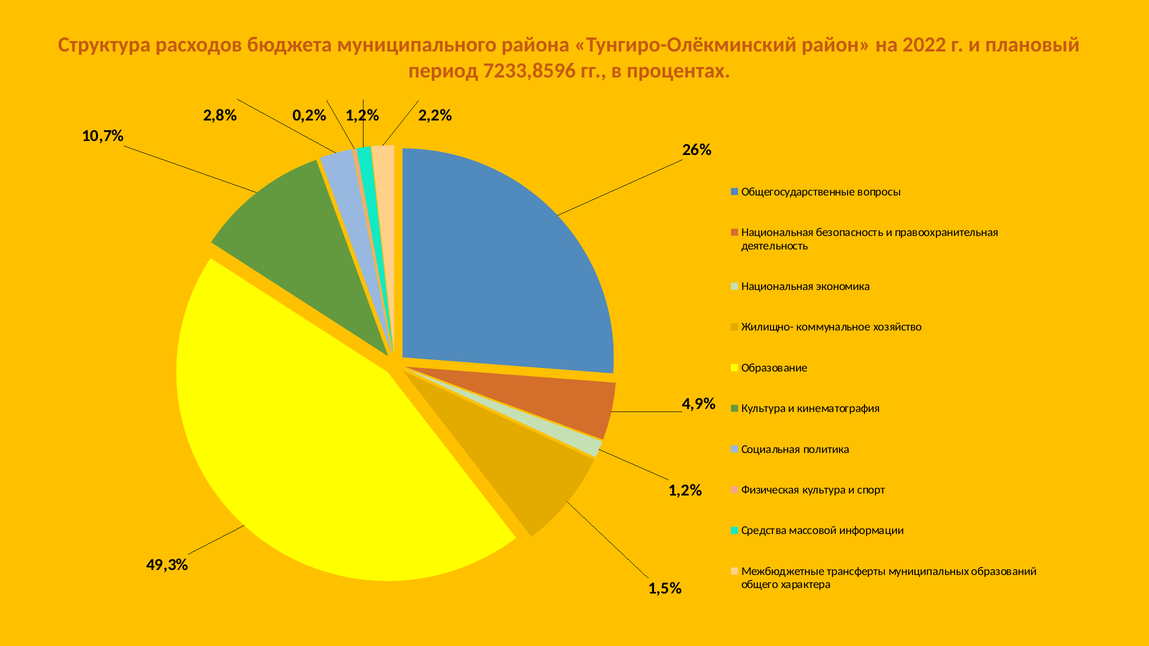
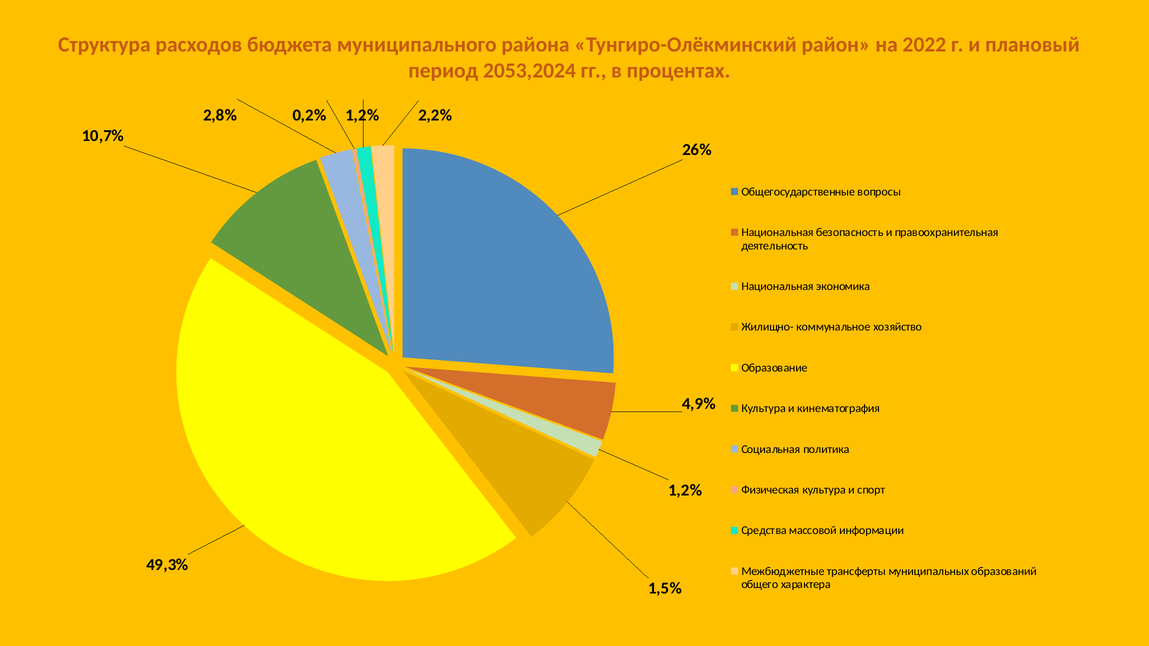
7233,8596: 7233,8596 -> 2053,2024
